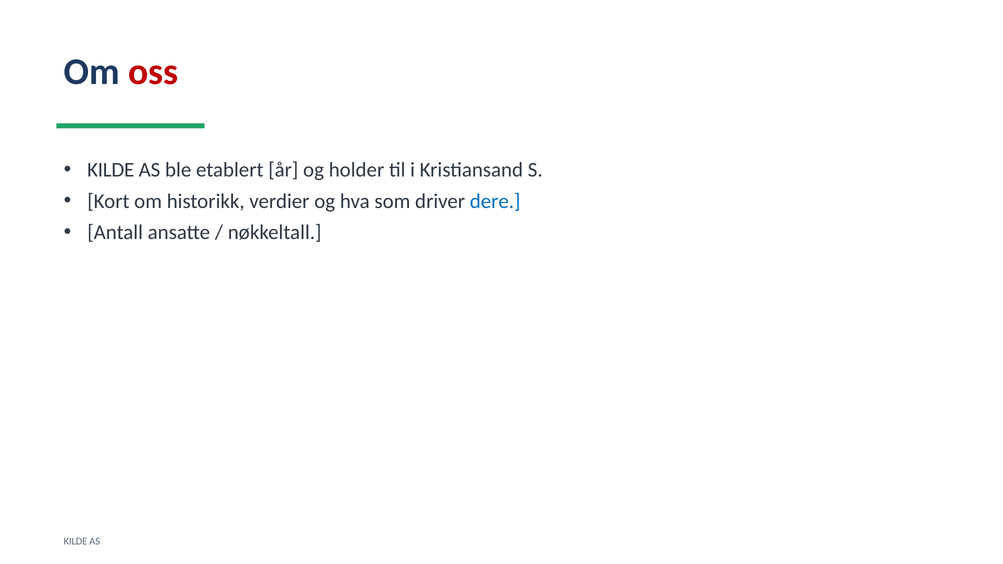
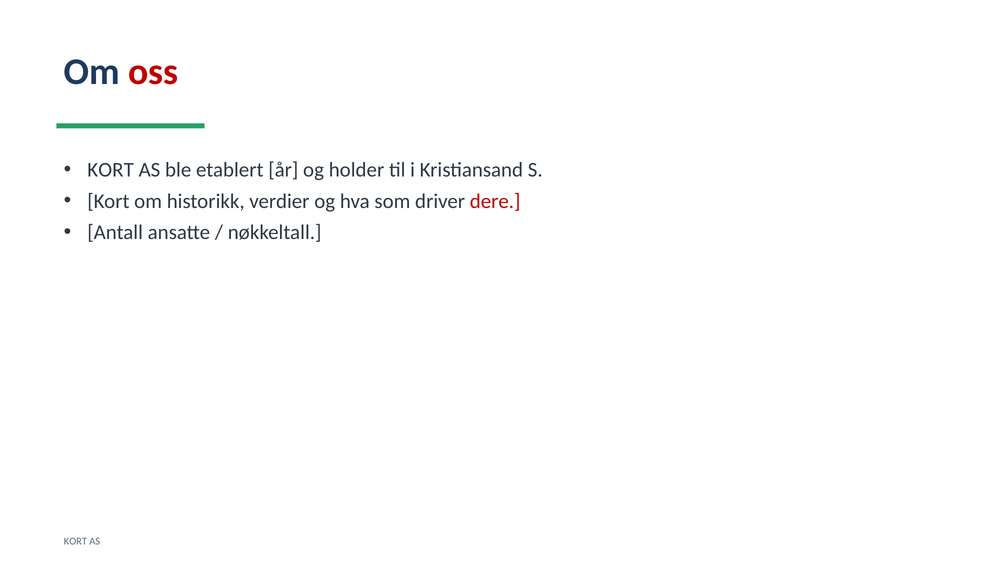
KILDE at (111, 170): KILDE -> KORT
dere colour: blue -> red
KILDE at (75, 541): KILDE -> KORT
